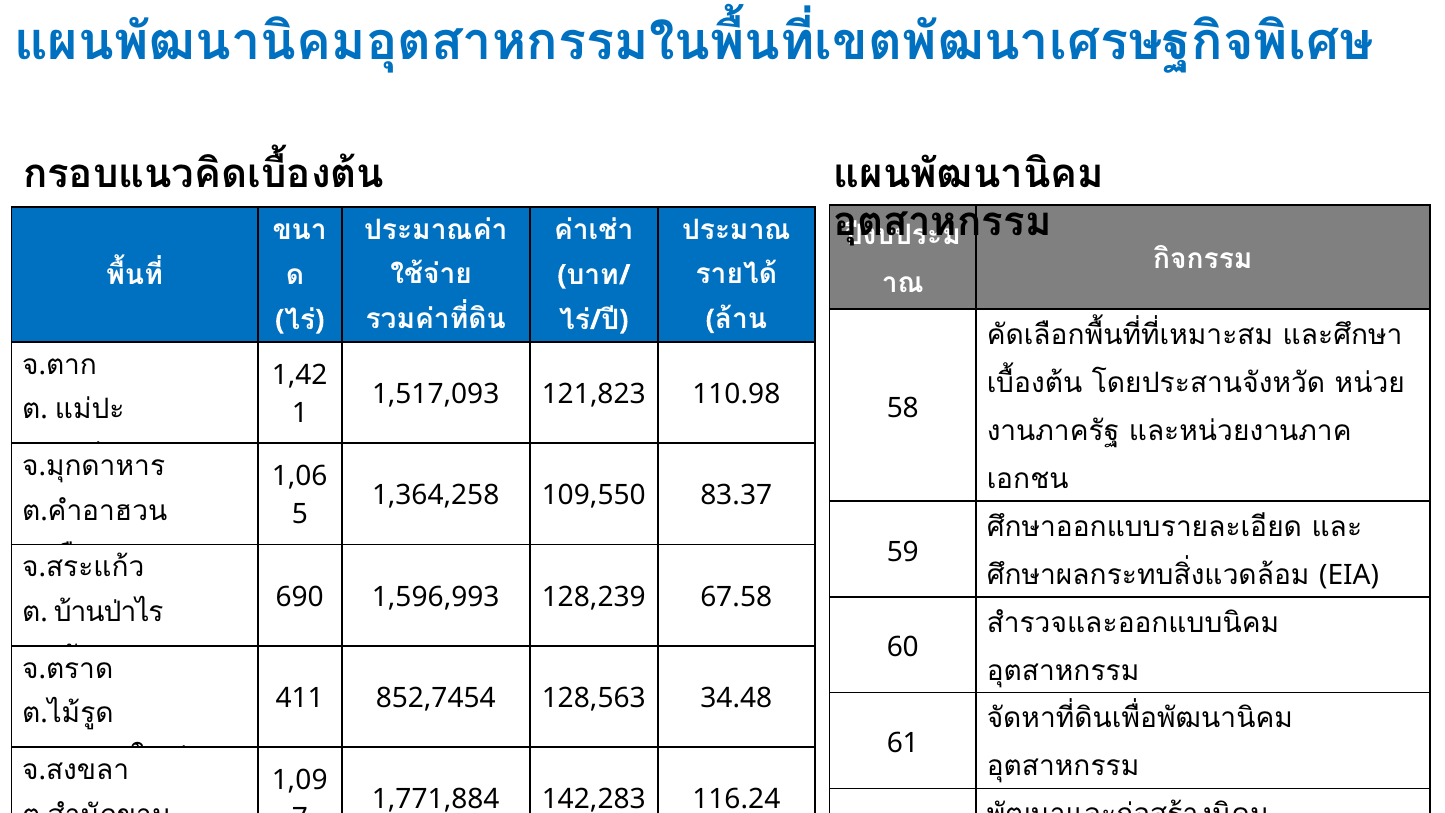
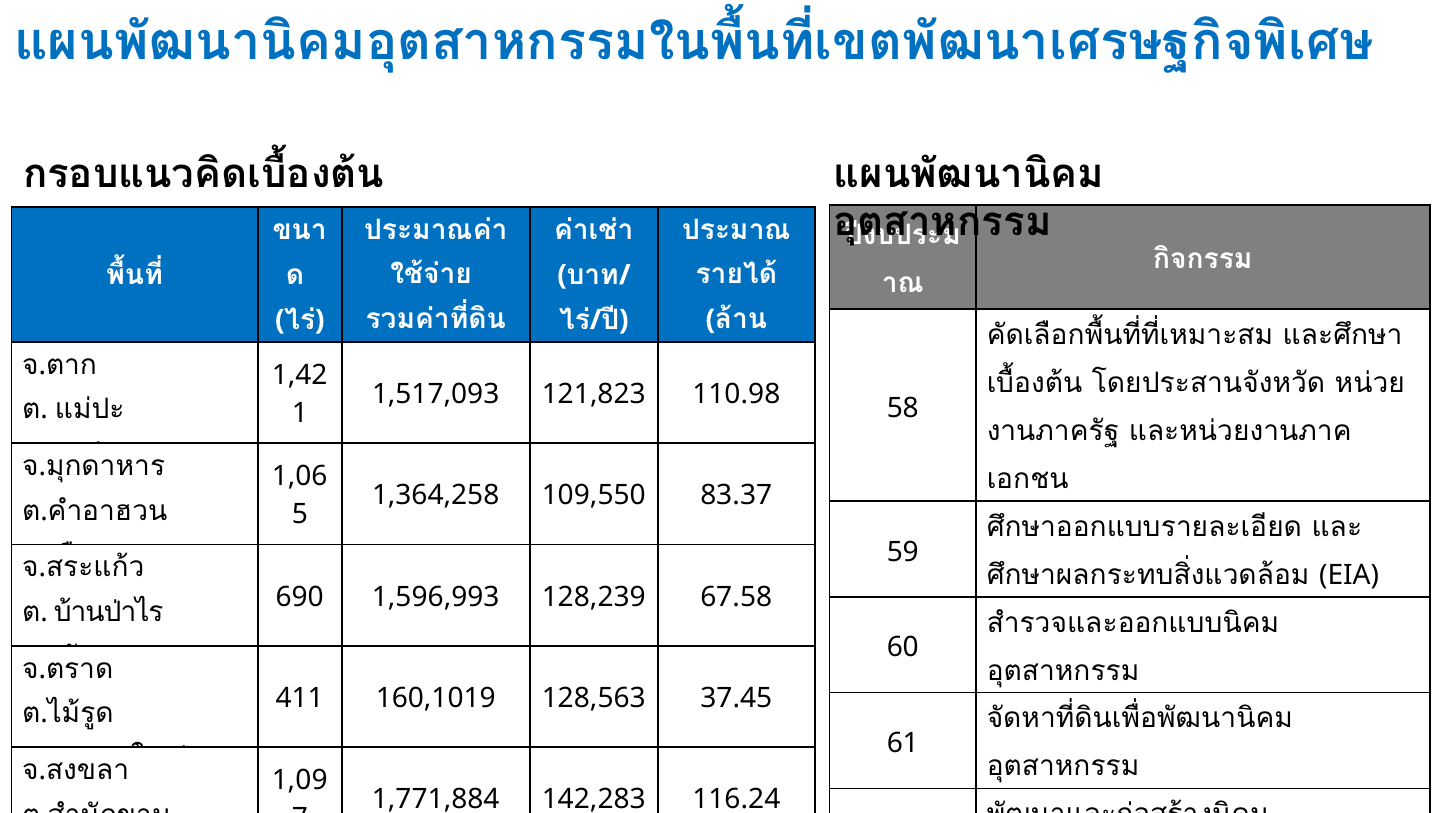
852,7454: 852,7454 -> 160,1019
34.48: 34.48 -> 37.45
